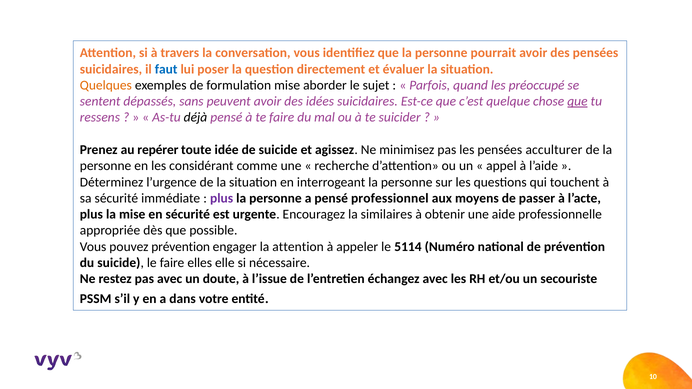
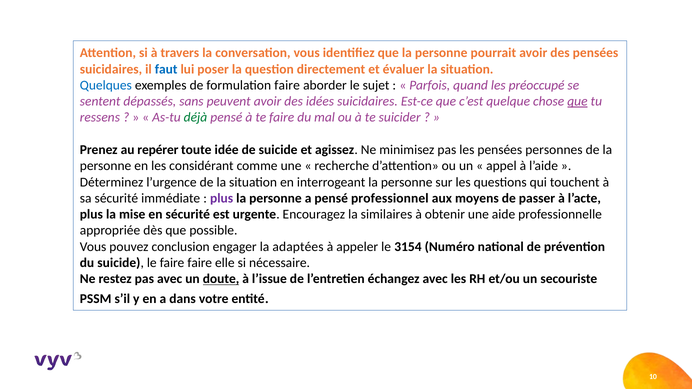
Quelques colour: orange -> blue
formulation mise: mise -> faire
déjà colour: black -> green
acculturer: acculturer -> personnes
pouvez prévention: prévention -> conclusion
la attention: attention -> adaptées
5114: 5114 -> 3154
faire elles: elles -> faire
doute underline: none -> present
